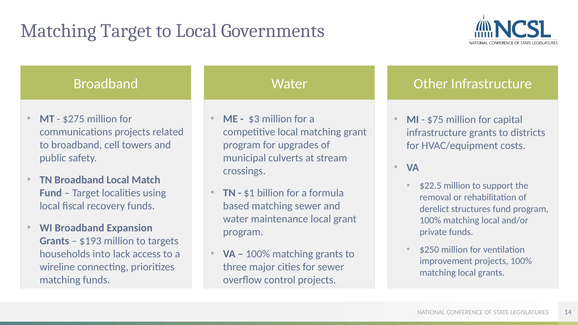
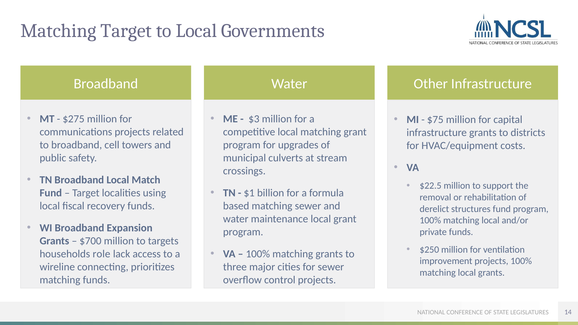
$193: $193 -> $700
into: into -> role
